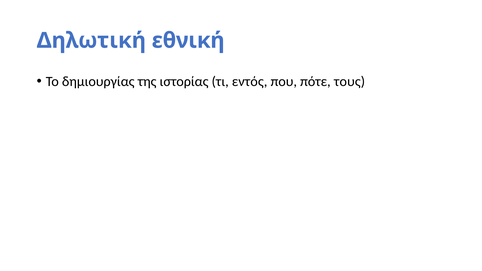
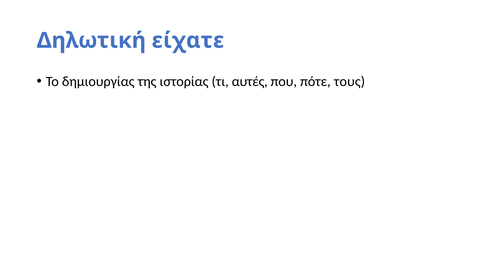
εθνική: εθνική -> είχατε
εντός: εντός -> αυτές
